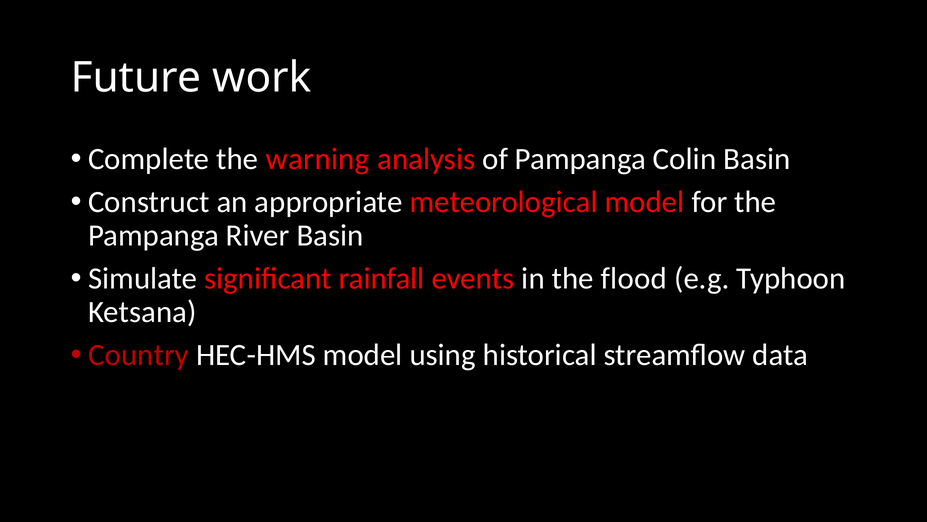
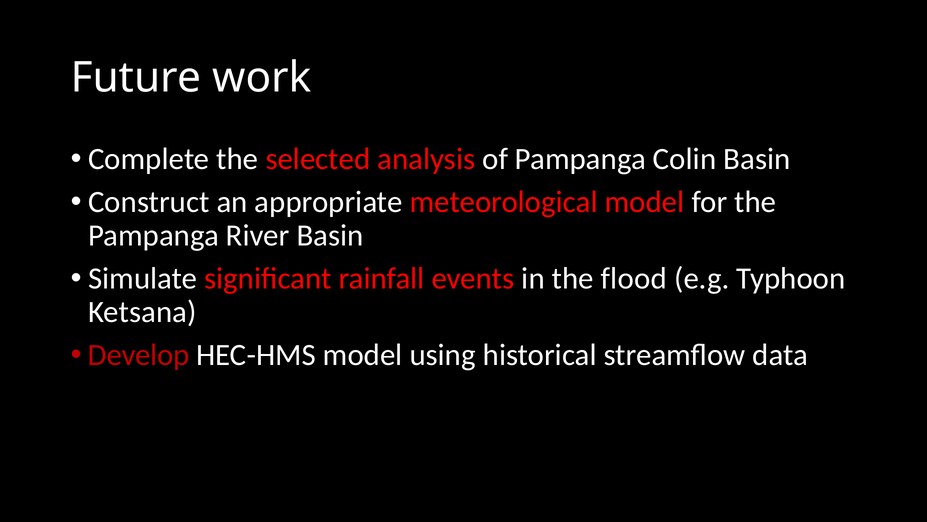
warning: warning -> selected
Country: Country -> Develop
